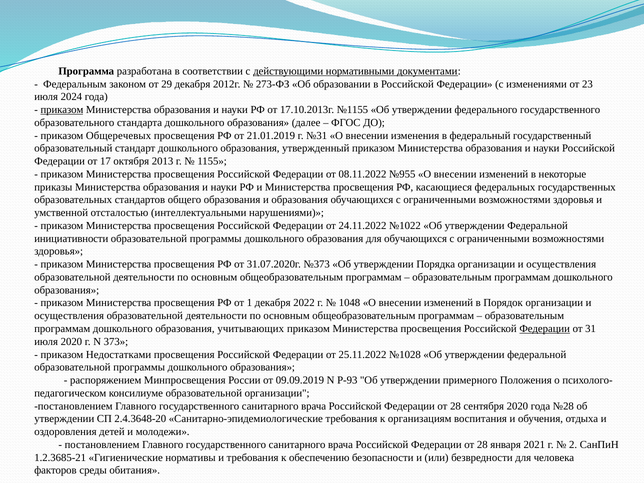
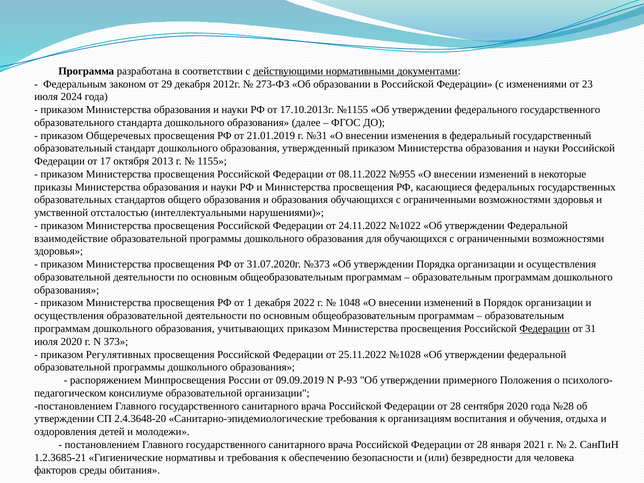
приказом at (62, 110) underline: present -> none
инициативности: инициативности -> взаимодействие
Недостатками: Недостатками -> Регулятивных
